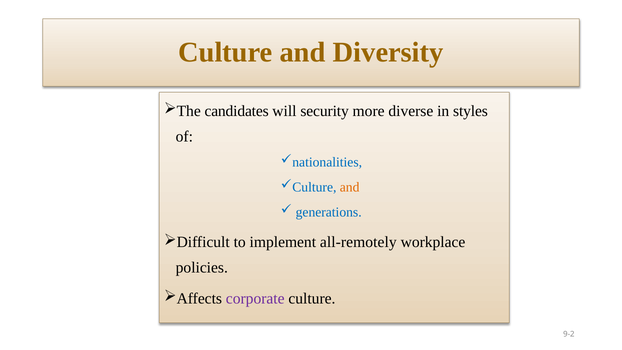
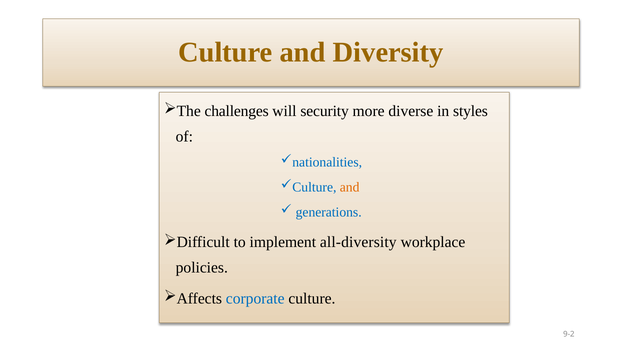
candidates: candidates -> challenges
all-remotely: all-remotely -> all-diversity
corporate colour: purple -> blue
